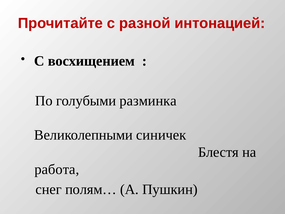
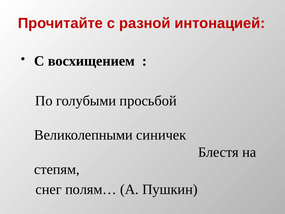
разминка: разминка -> просьбой
работа: работа -> степям
